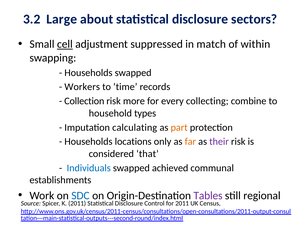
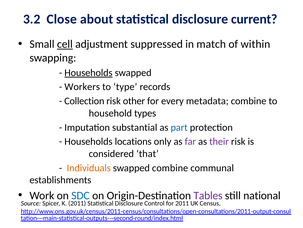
Large: Large -> Close
sectors: sectors -> current
Households at (88, 72) underline: none -> present
time: time -> type
more: more -> other
collecting: collecting -> metadata
calculating: calculating -> substantial
part colour: orange -> blue
far colour: orange -> purple
Individuals colour: blue -> orange
swapped achieved: achieved -> combine
regional: regional -> national
